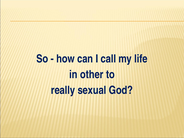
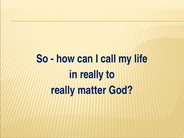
in other: other -> really
sexual: sexual -> matter
